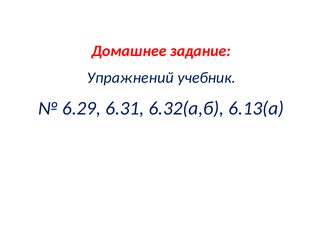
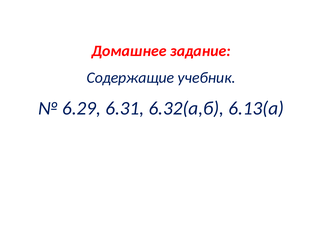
Упражнений: Упражнений -> Содержащие
